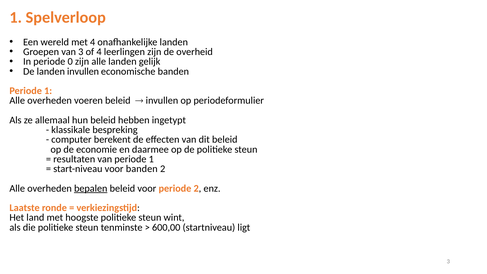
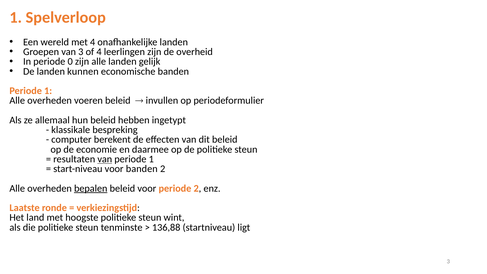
landen invullen: invullen -> kunnen
van at (105, 159) underline: none -> present
600,00: 600,00 -> 136,88
